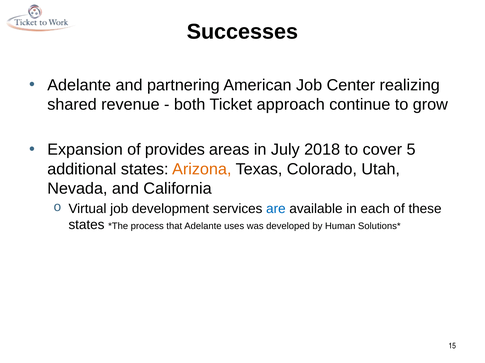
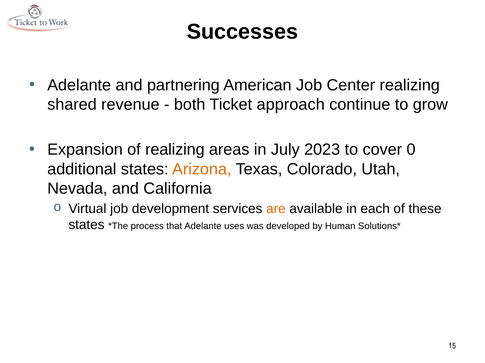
of provides: provides -> realizing
2018: 2018 -> 2023
5: 5 -> 0
are colour: blue -> orange
